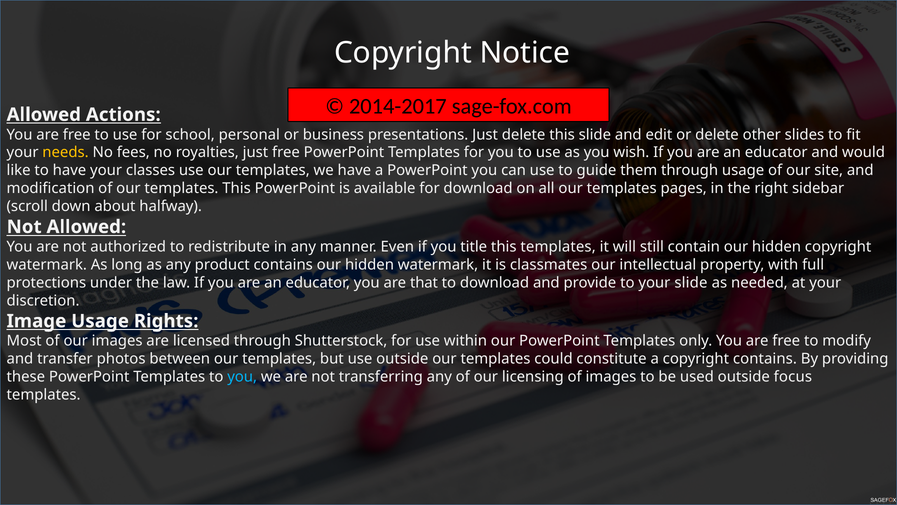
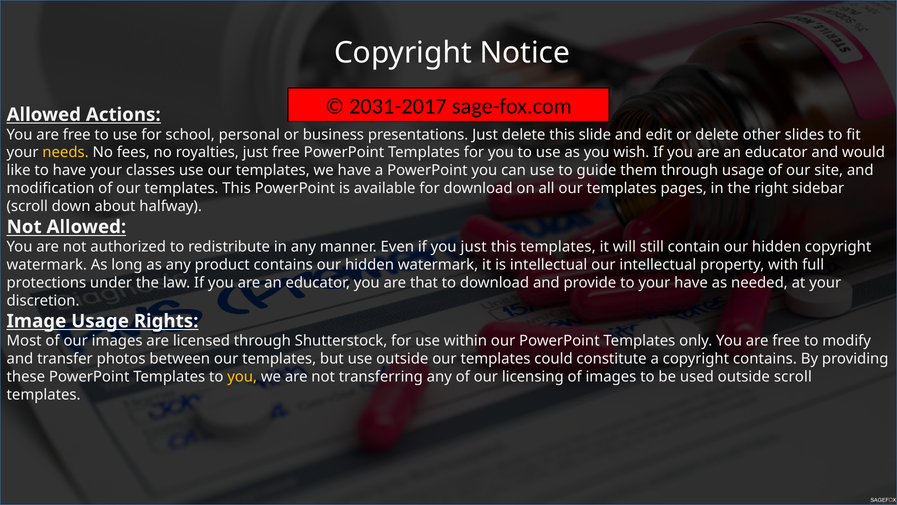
2014-2017: 2014-2017 -> 2031-2017
you title: title -> just
is classmates: classmates -> intellectual
your slide: slide -> have
you at (242, 377) colour: light blue -> yellow
outside focus: focus -> scroll
